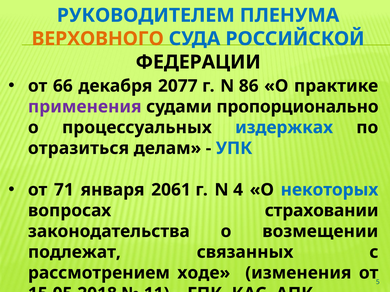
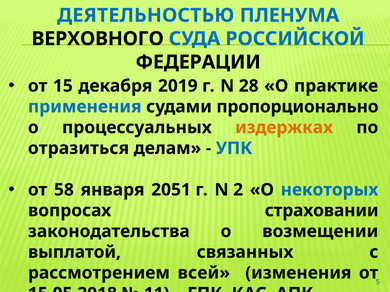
РУКОВОДИТЕЛЕМ: РУКОВОДИТЕЛЕМ -> ДЕЯТЕЛЬНОСТЬЮ
ВЕРХОВНОГО colour: orange -> black
66: 66 -> 15
2077: 2077 -> 2019
86: 86 -> 28
применения colour: purple -> blue
издержках colour: blue -> orange
71: 71 -> 58
2061: 2061 -> 2051
4: 4 -> 2
подлежат: подлежат -> выплатой
ходе: ходе -> всей
